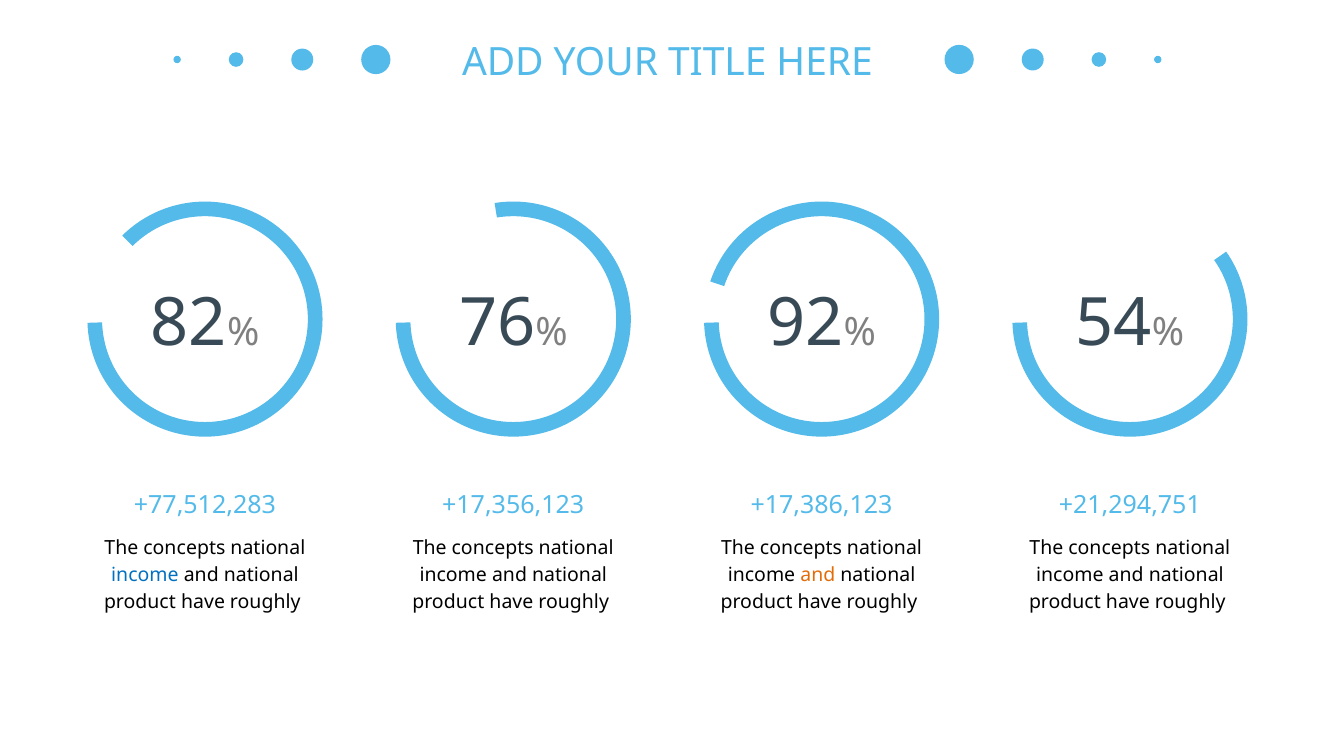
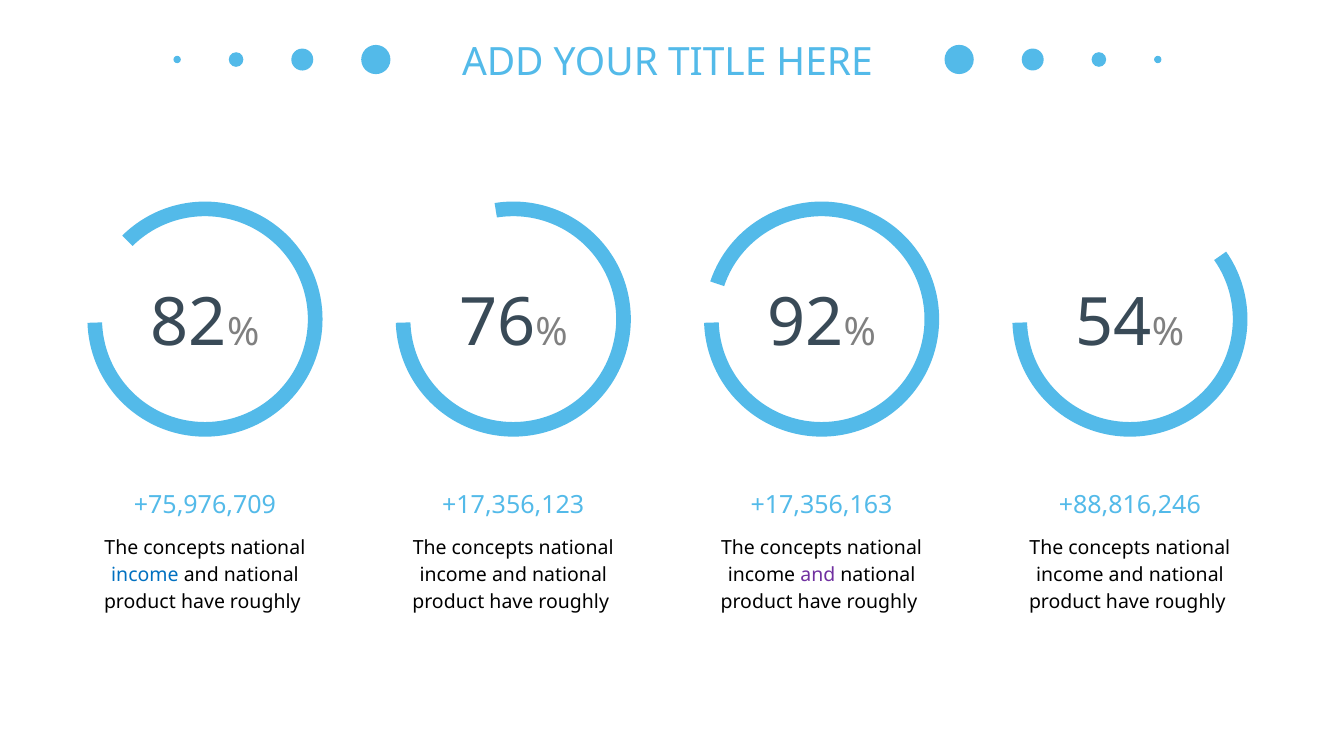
+77,512,283: +77,512,283 -> +75,976,709
+17,386,123: +17,386,123 -> +17,356,163
+21,294,751: +21,294,751 -> +88,816,246
and at (818, 575) colour: orange -> purple
